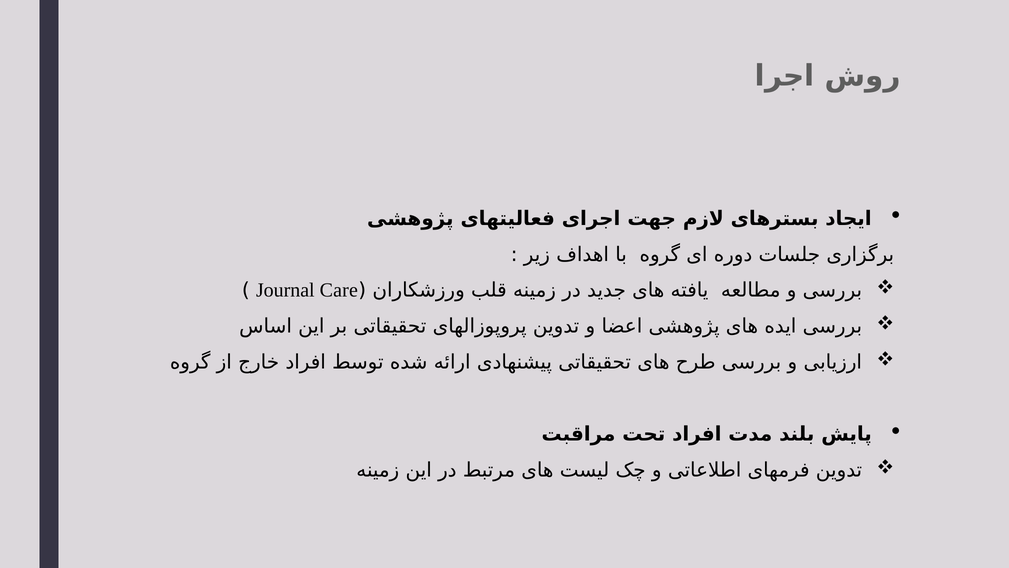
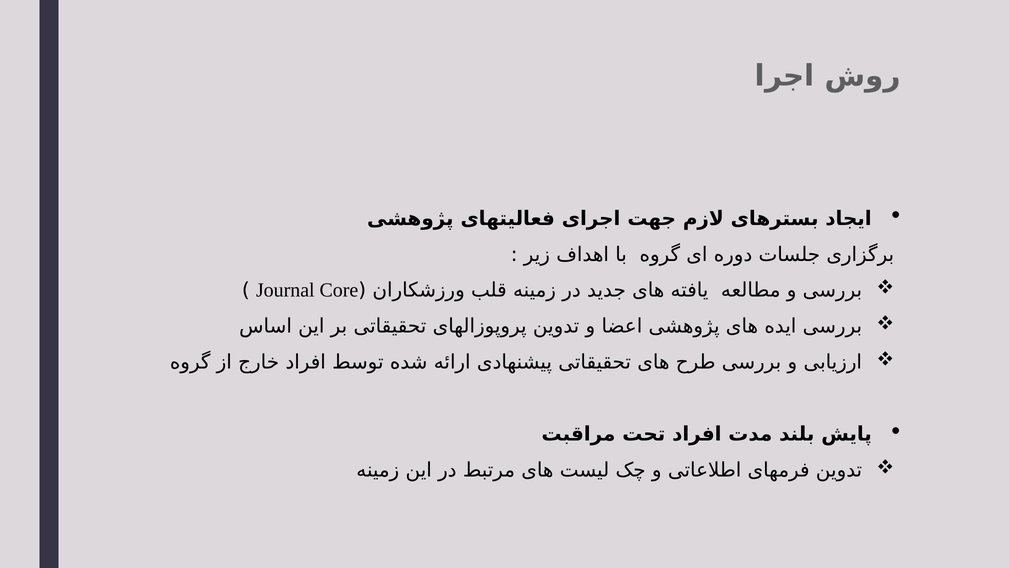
Care: Care -> Core
